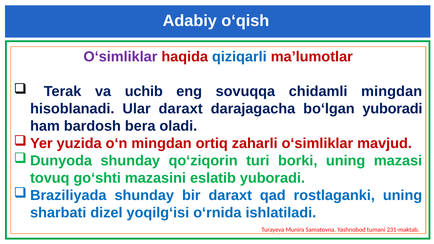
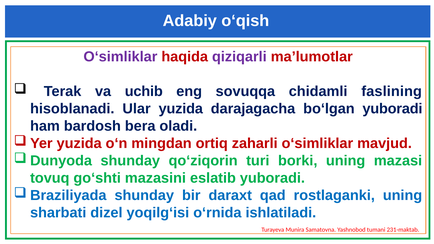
qiziqarli colour: blue -> purple
chidamli mingdan: mingdan -> faslining
Ular daraxt: daraxt -> yuzida
